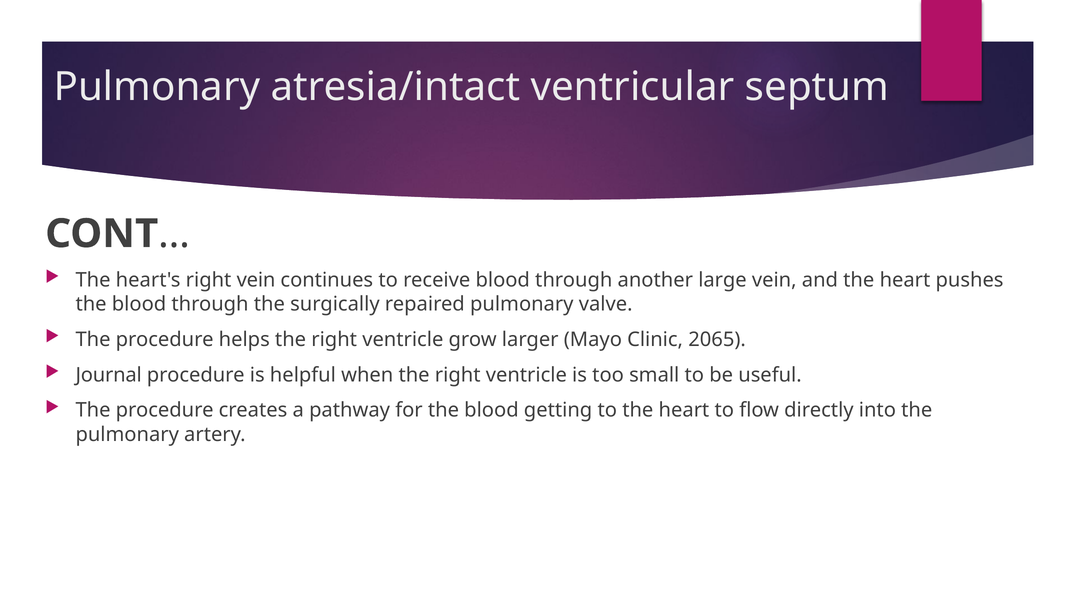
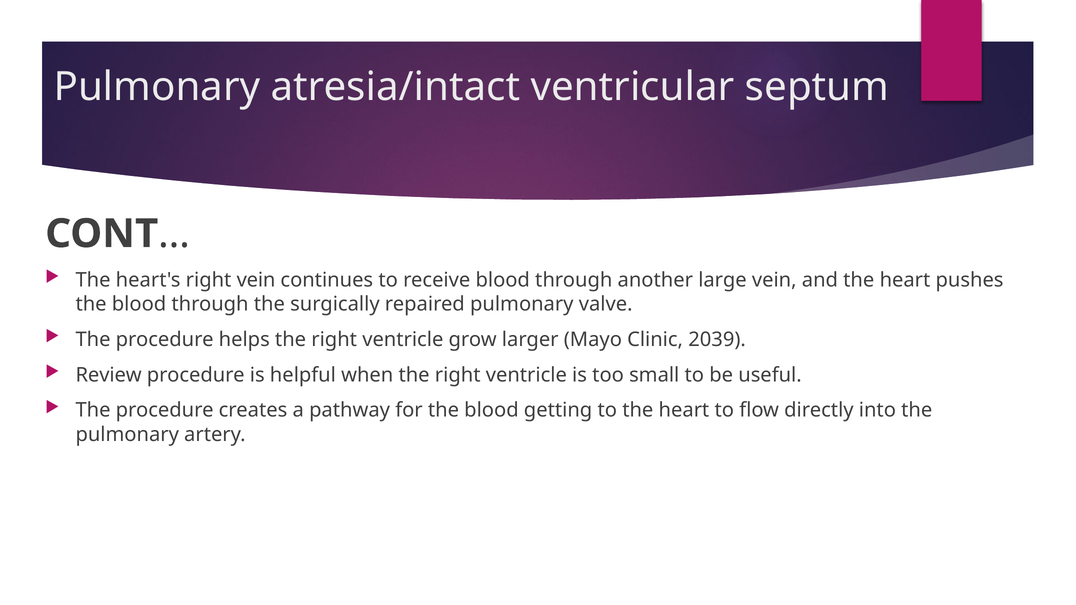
2065: 2065 -> 2039
Journal: Journal -> Review
